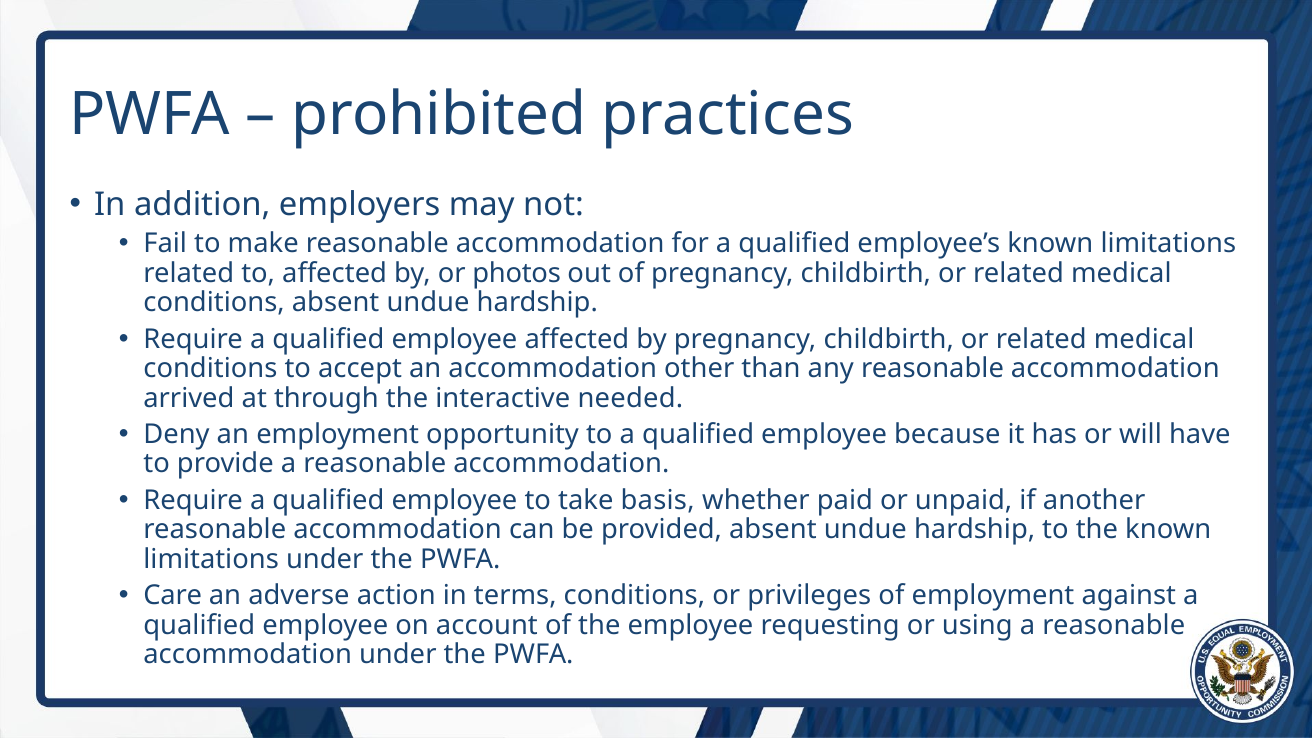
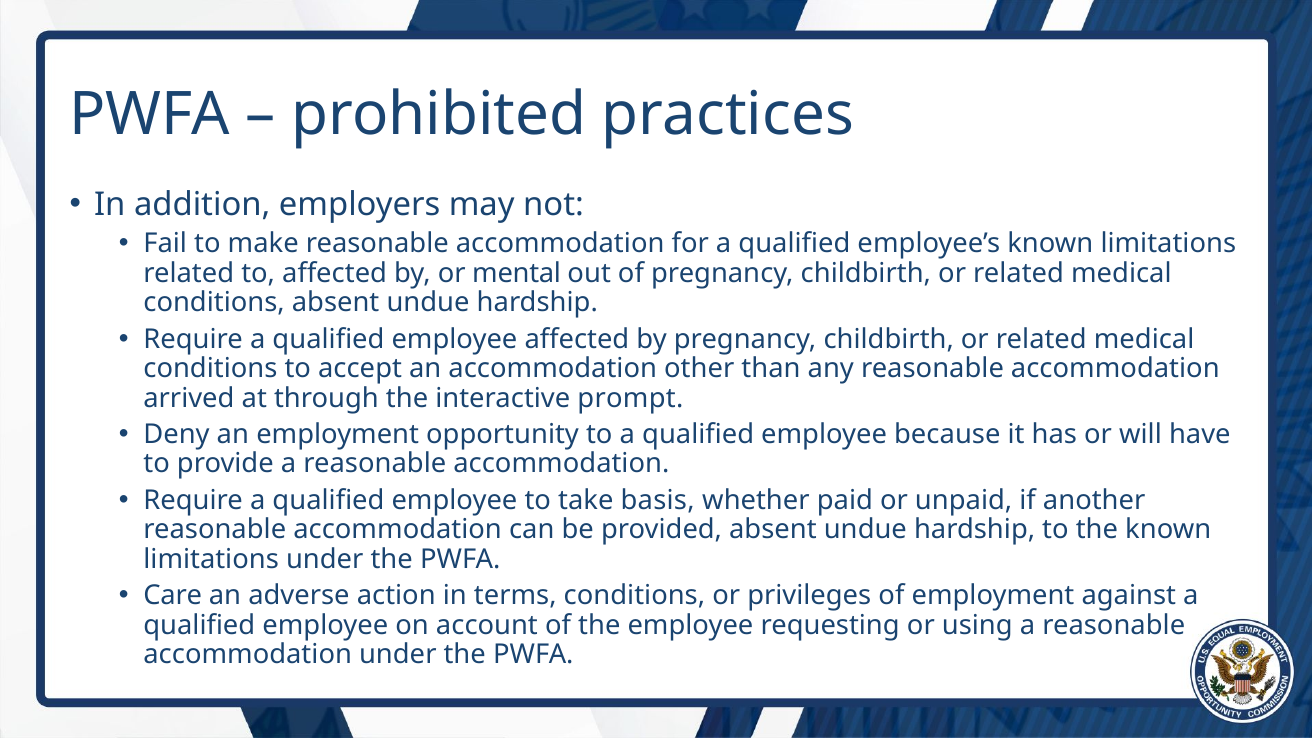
photos: photos -> mental
needed: needed -> prompt
